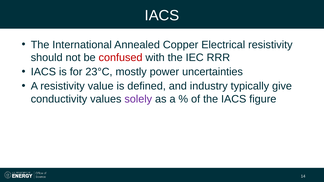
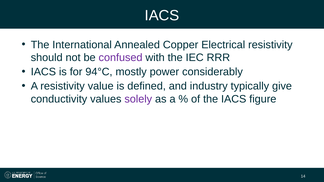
confused colour: red -> purple
23°C: 23°C -> 94°C
uncertainties: uncertainties -> considerably
